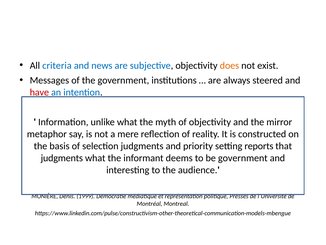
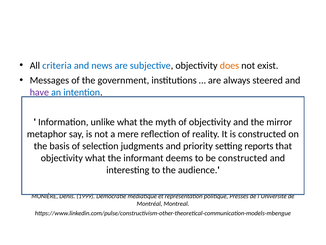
have colour: red -> purple
judgments at (62, 158): judgments -> objectivity
be government: government -> constructed
